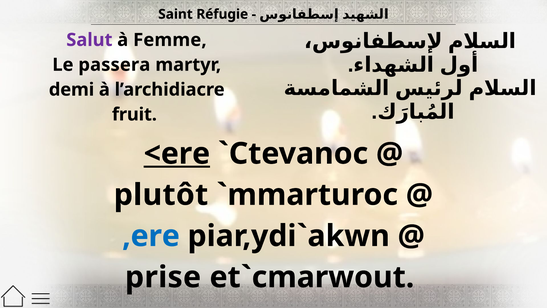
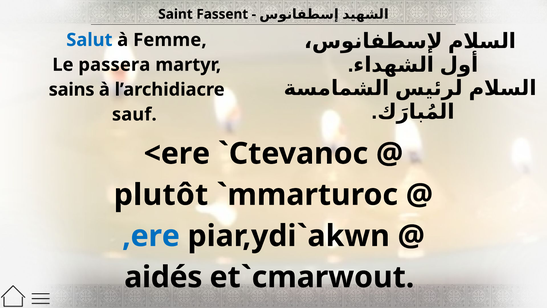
Réfugie: Réfugie -> Fassent
Salut colour: purple -> blue
demi: demi -> sains
fruit: fruit -> sauf
<ere underline: present -> none
prise: prise -> aidés
